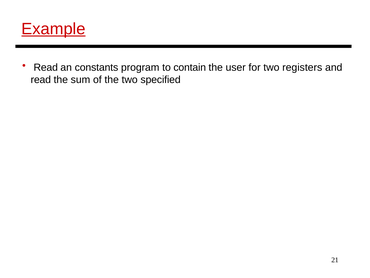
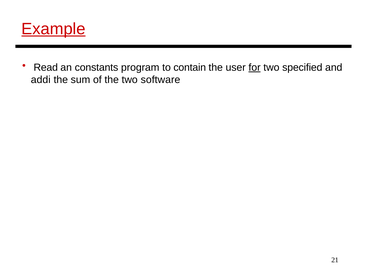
for underline: none -> present
registers: registers -> specified
read at (41, 80): read -> addi
specified: specified -> software
